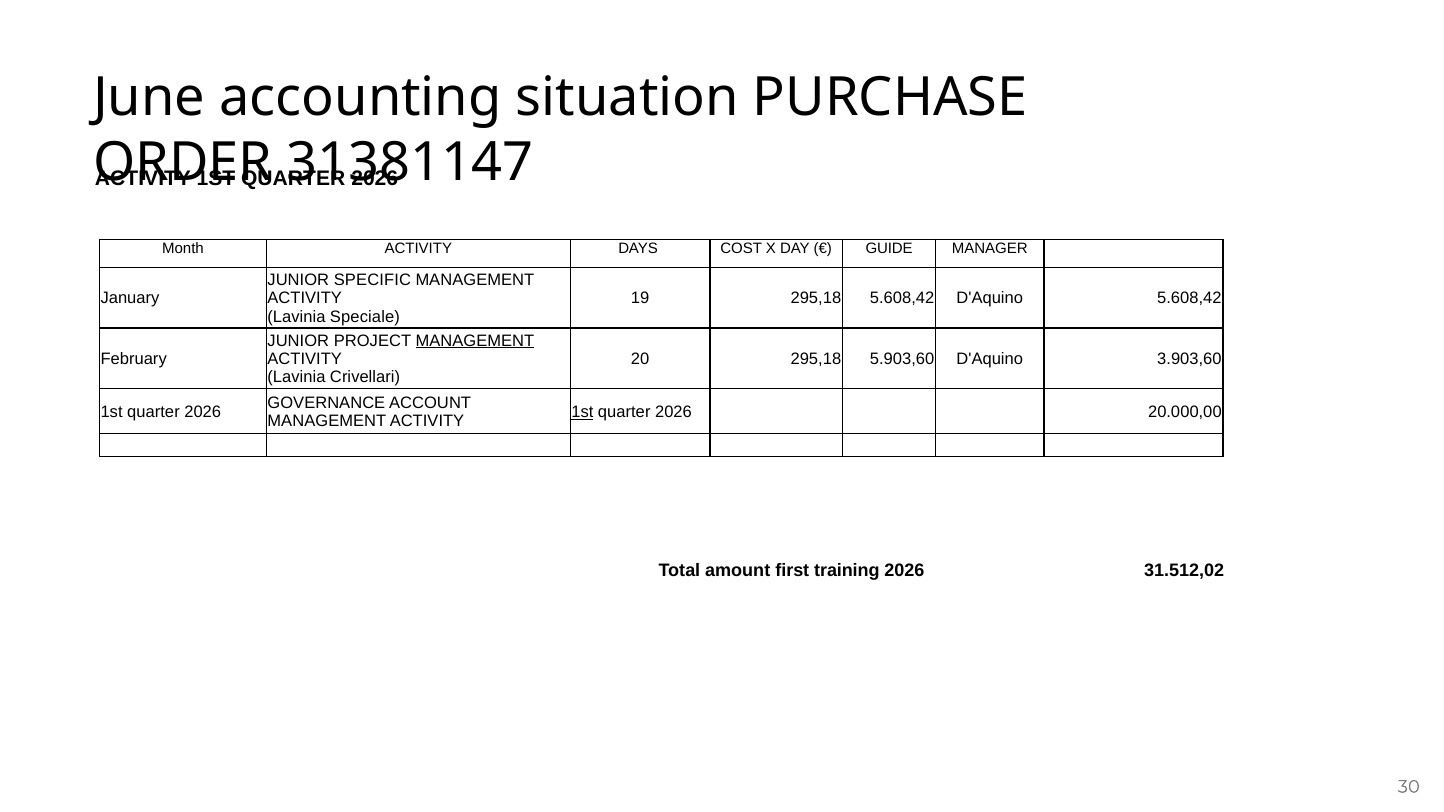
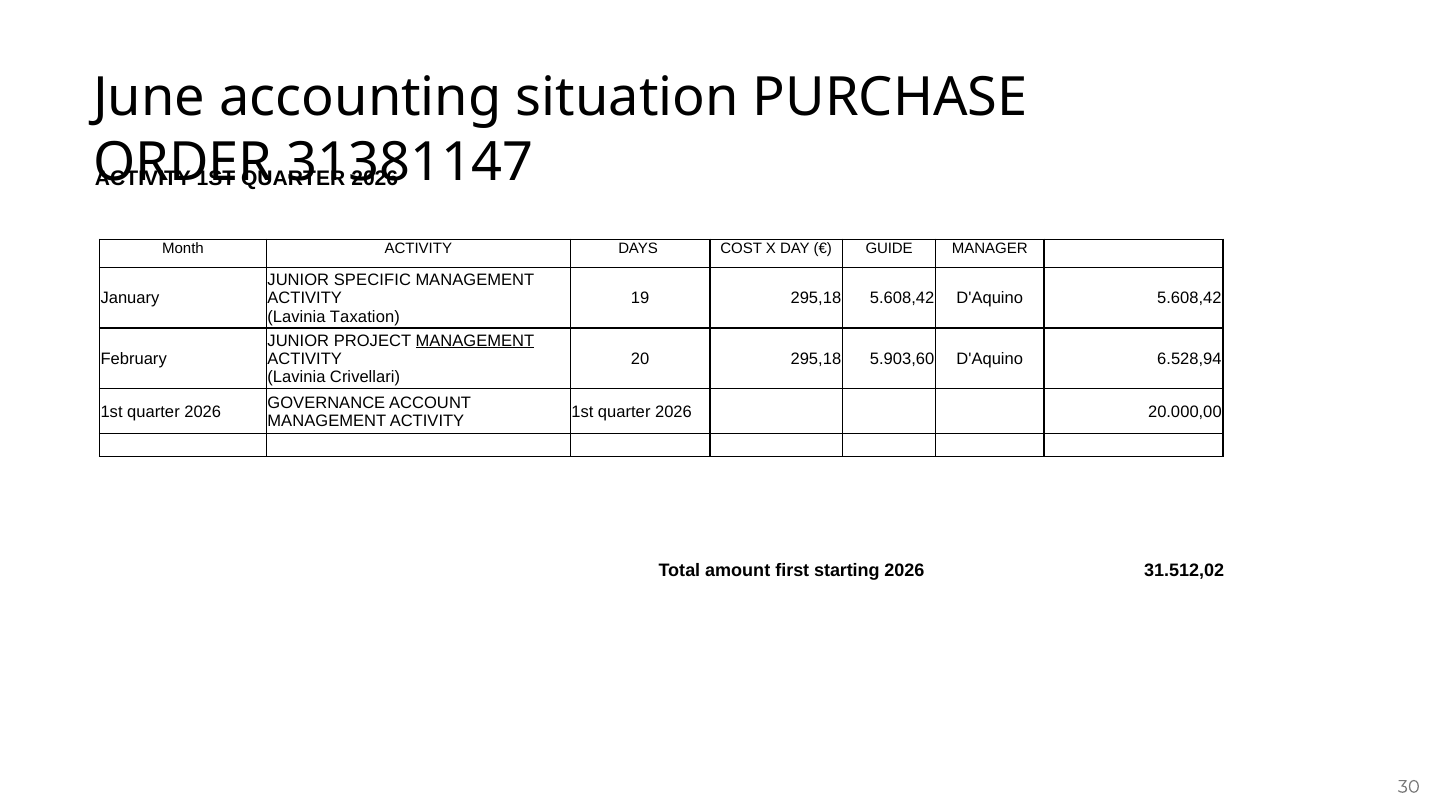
Speciale: Speciale -> Taxation
3.903,60: 3.903,60 -> 6.528,94
1st at (582, 412) underline: present -> none
training: training -> starting
